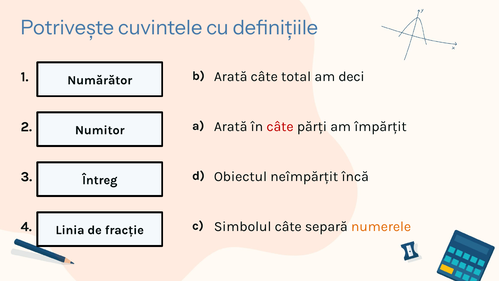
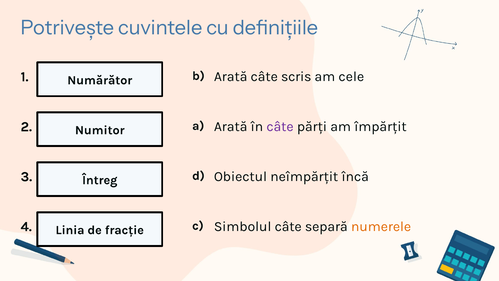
total: total -> scris
deci: deci -> cele
câte at (280, 127) colour: red -> purple
